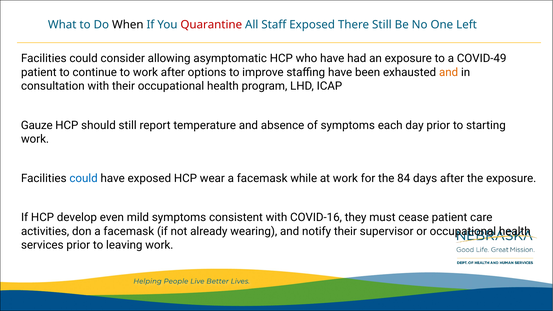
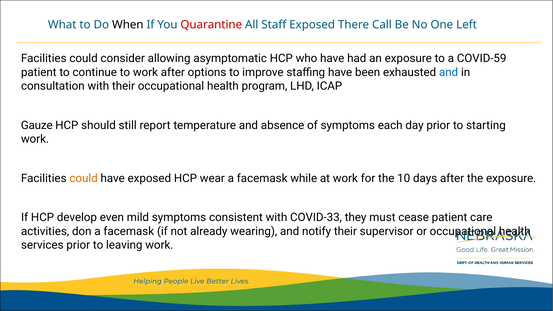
There Still: Still -> Call
COVID-49: COVID-49 -> COVID-59
and at (449, 72) colour: orange -> blue
could at (84, 178) colour: blue -> orange
84: 84 -> 10
COVID-16: COVID-16 -> COVID-33
